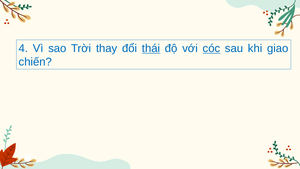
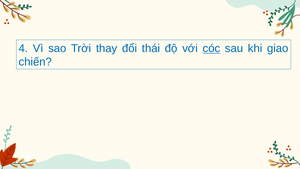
thái underline: present -> none
